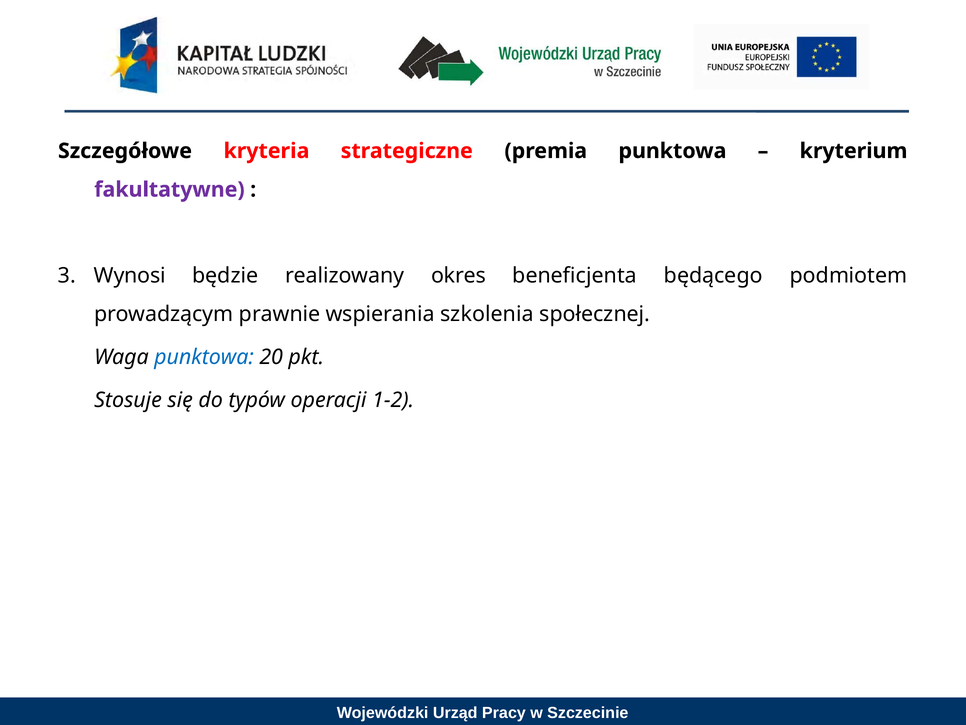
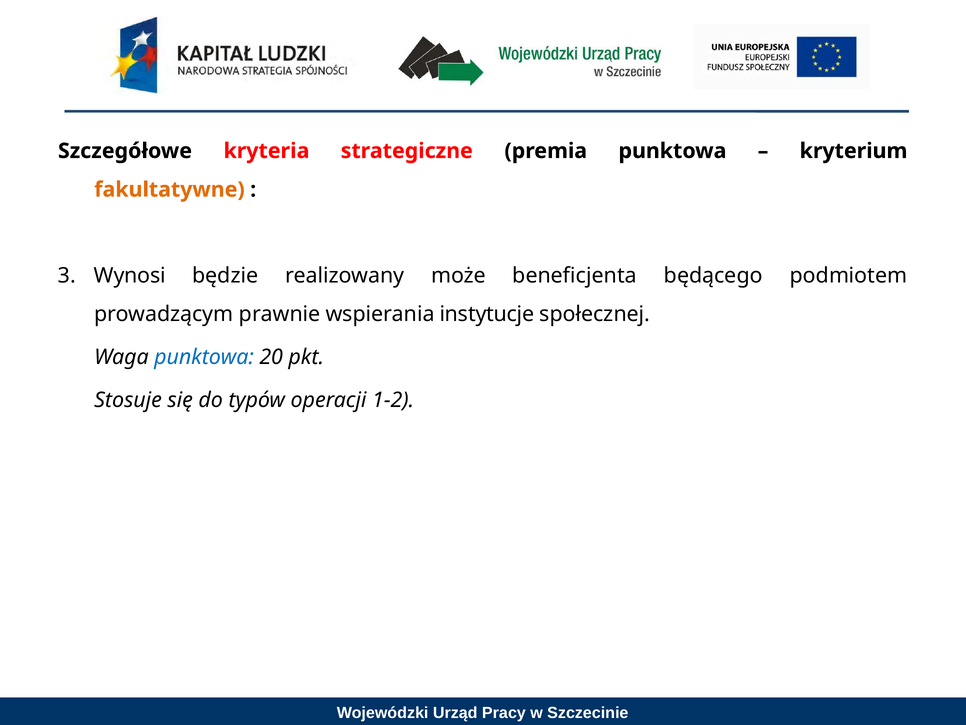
fakultatywne colour: purple -> orange
okres: okres -> może
szkolenia: szkolenia -> instytucje
